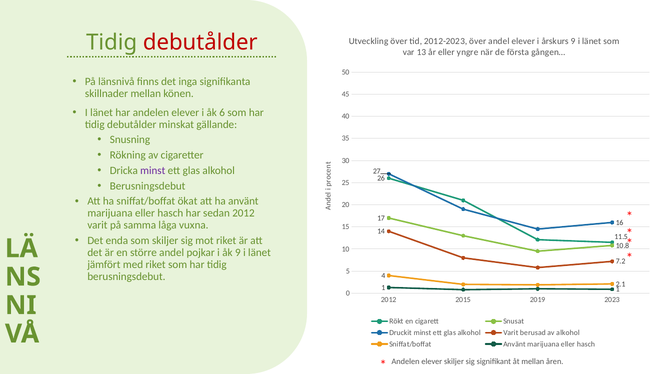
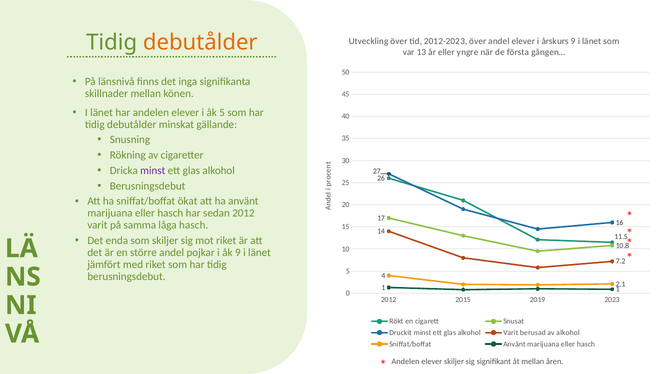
debutålder at (200, 42) colour: red -> orange
åk 6: 6 -> 5
låga vuxna: vuxna -> hasch
